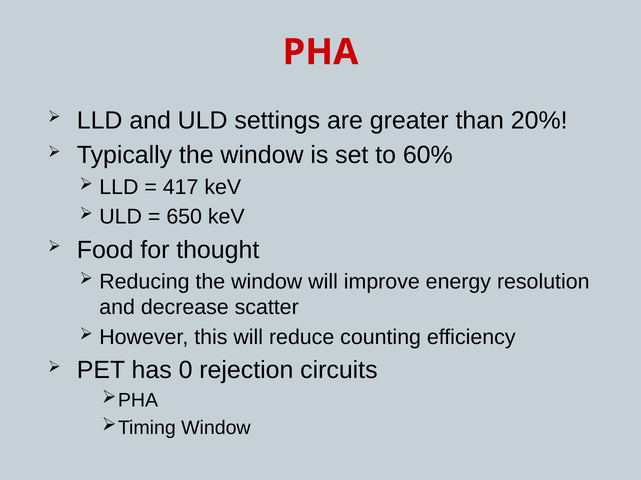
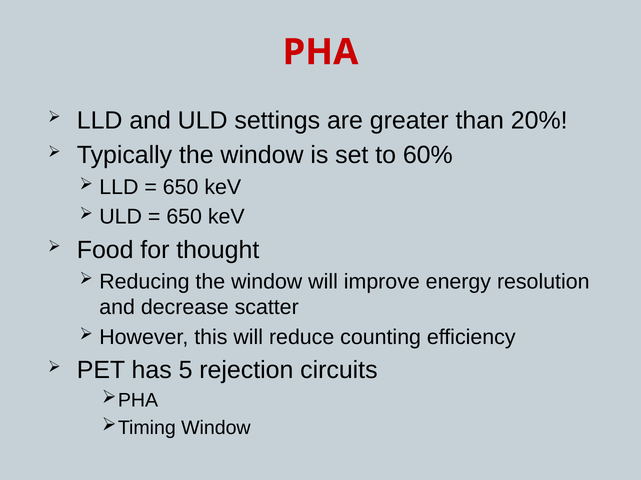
417 at (181, 187): 417 -> 650
0: 0 -> 5
